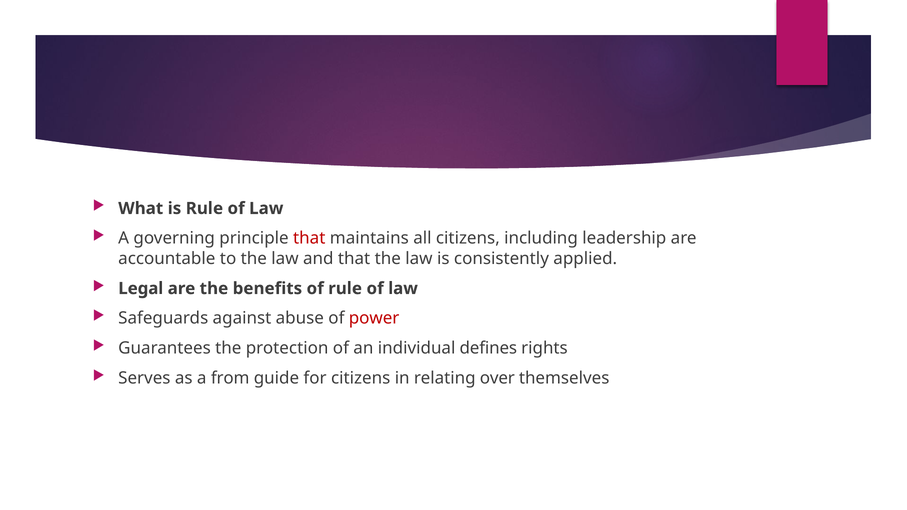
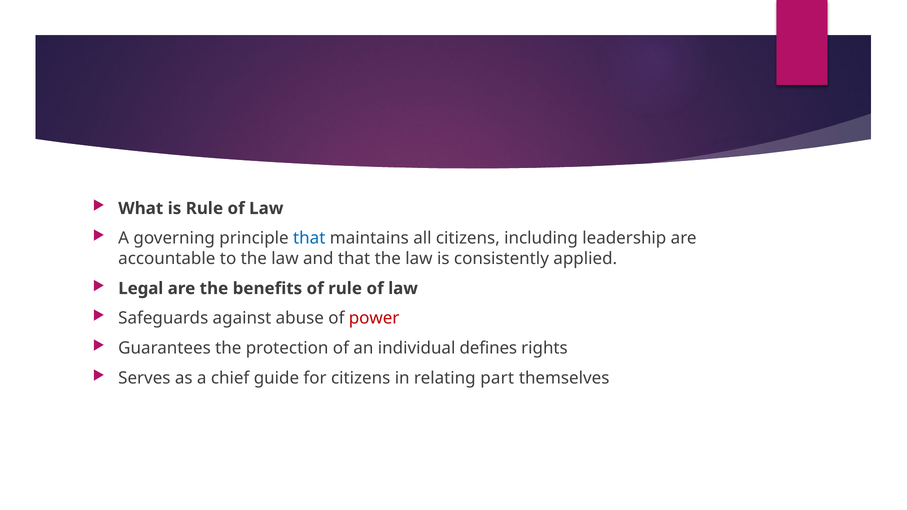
that at (309, 238) colour: red -> blue
from: from -> chief
over: over -> part
